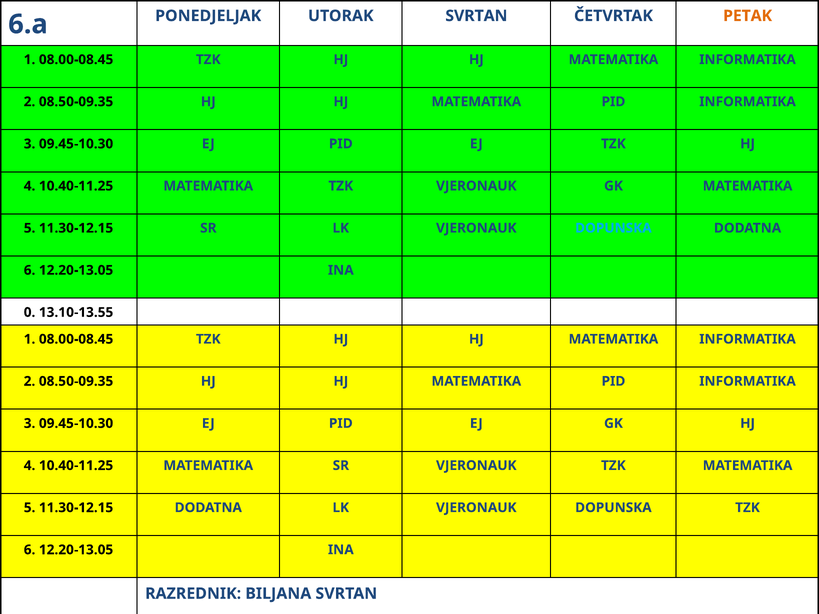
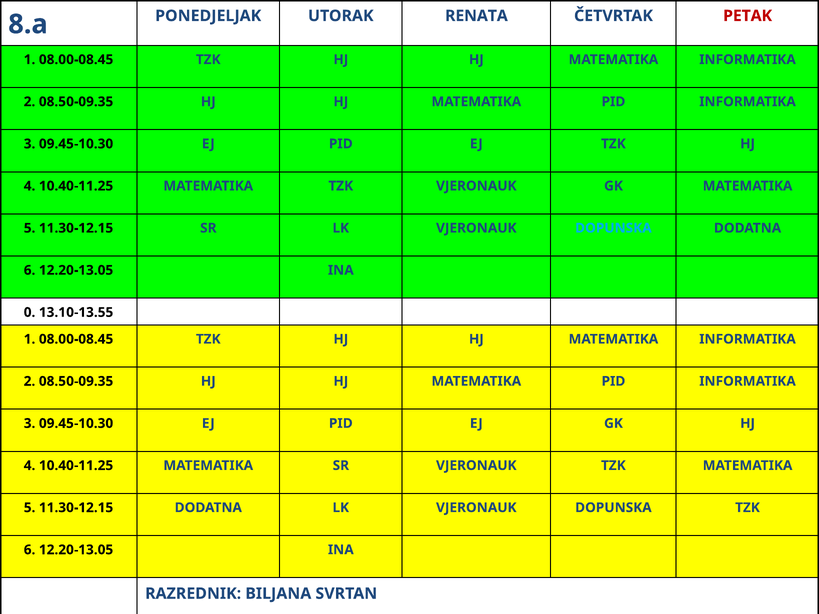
6.a: 6.a -> 8.a
UTORAK SVRTAN: SVRTAN -> RENATA
PETAK colour: orange -> red
